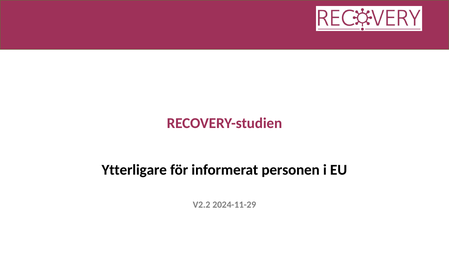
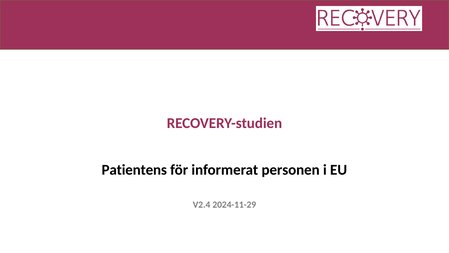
Ytterligare: Ytterligare -> Patientens
V2.2: V2.2 -> V2.4
